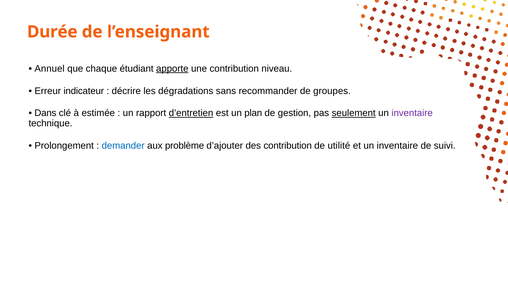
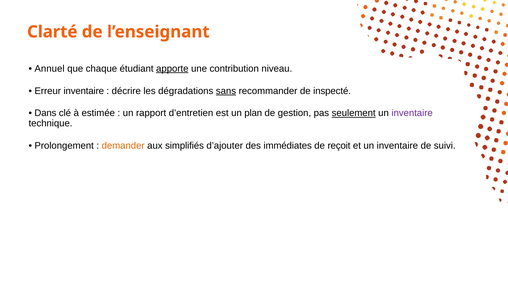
Durée: Durée -> Clarté
Erreur indicateur: indicateur -> inventaire
sans underline: none -> present
groupes: groupes -> inspecté
d’entretien underline: present -> none
demander colour: blue -> orange
problème: problème -> simplifiés
des contribution: contribution -> immédiates
utilité: utilité -> reçoit
